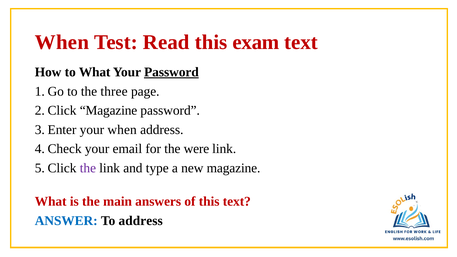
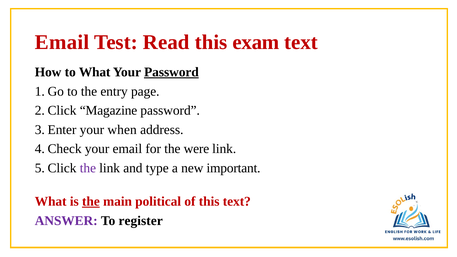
When at (62, 42): When -> Email
three: three -> entry
new magazine: magazine -> important
the at (91, 202) underline: none -> present
answers: answers -> political
ANSWER colour: blue -> purple
To address: address -> register
